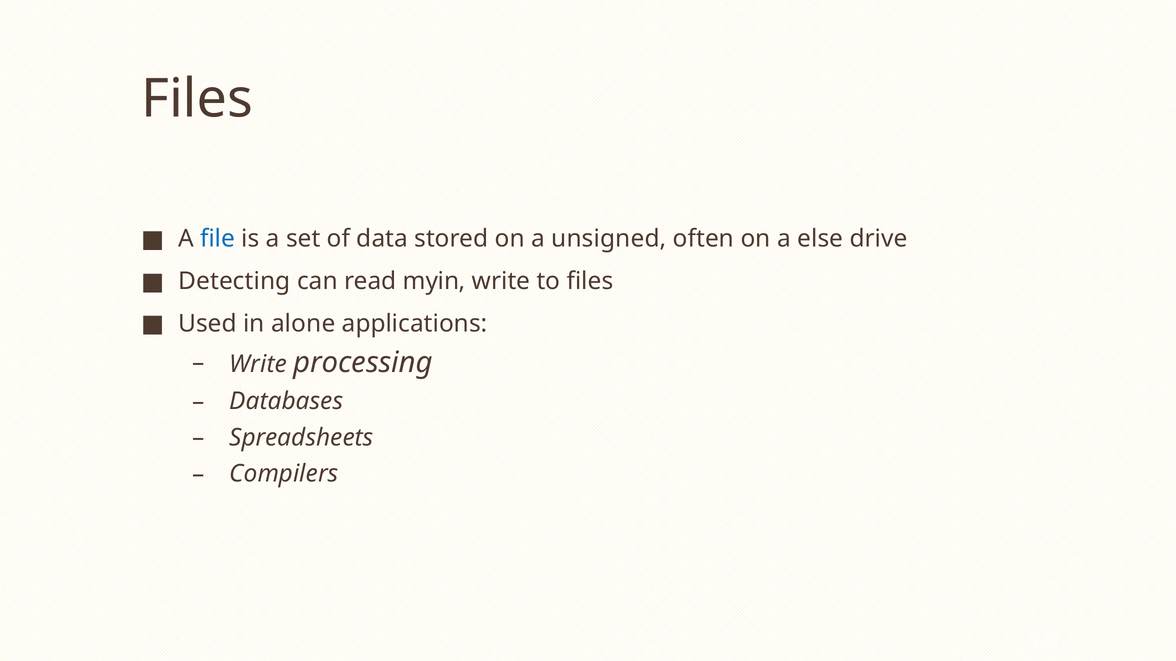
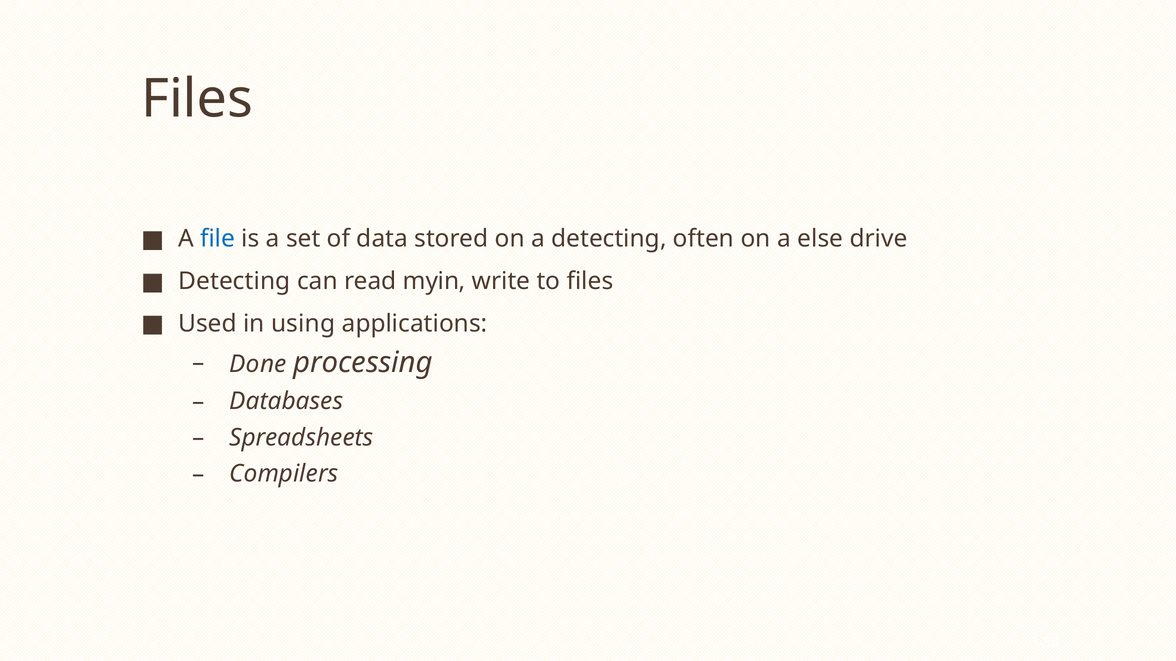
a unsigned: unsigned -> detecting
alone: alone -> using
Write at (258, 364): Write -> Done
